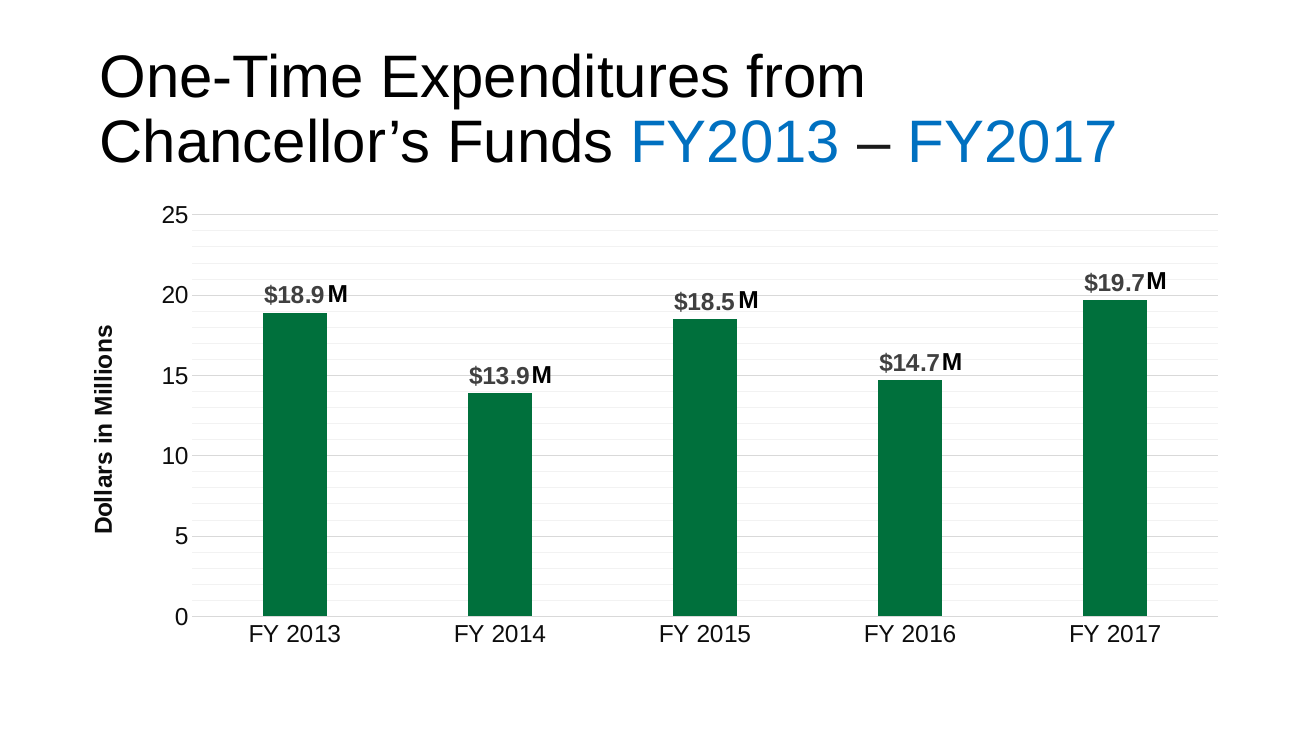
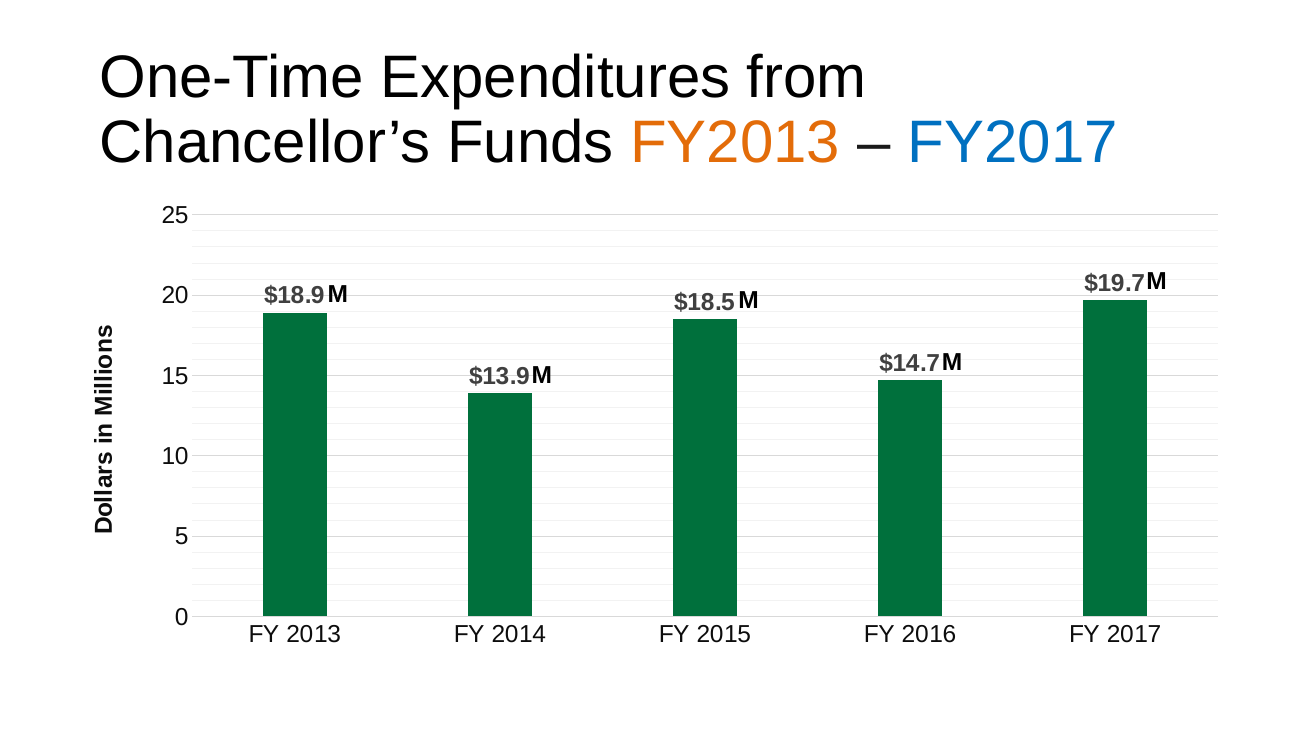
FY2013 colour: blue -> orange
